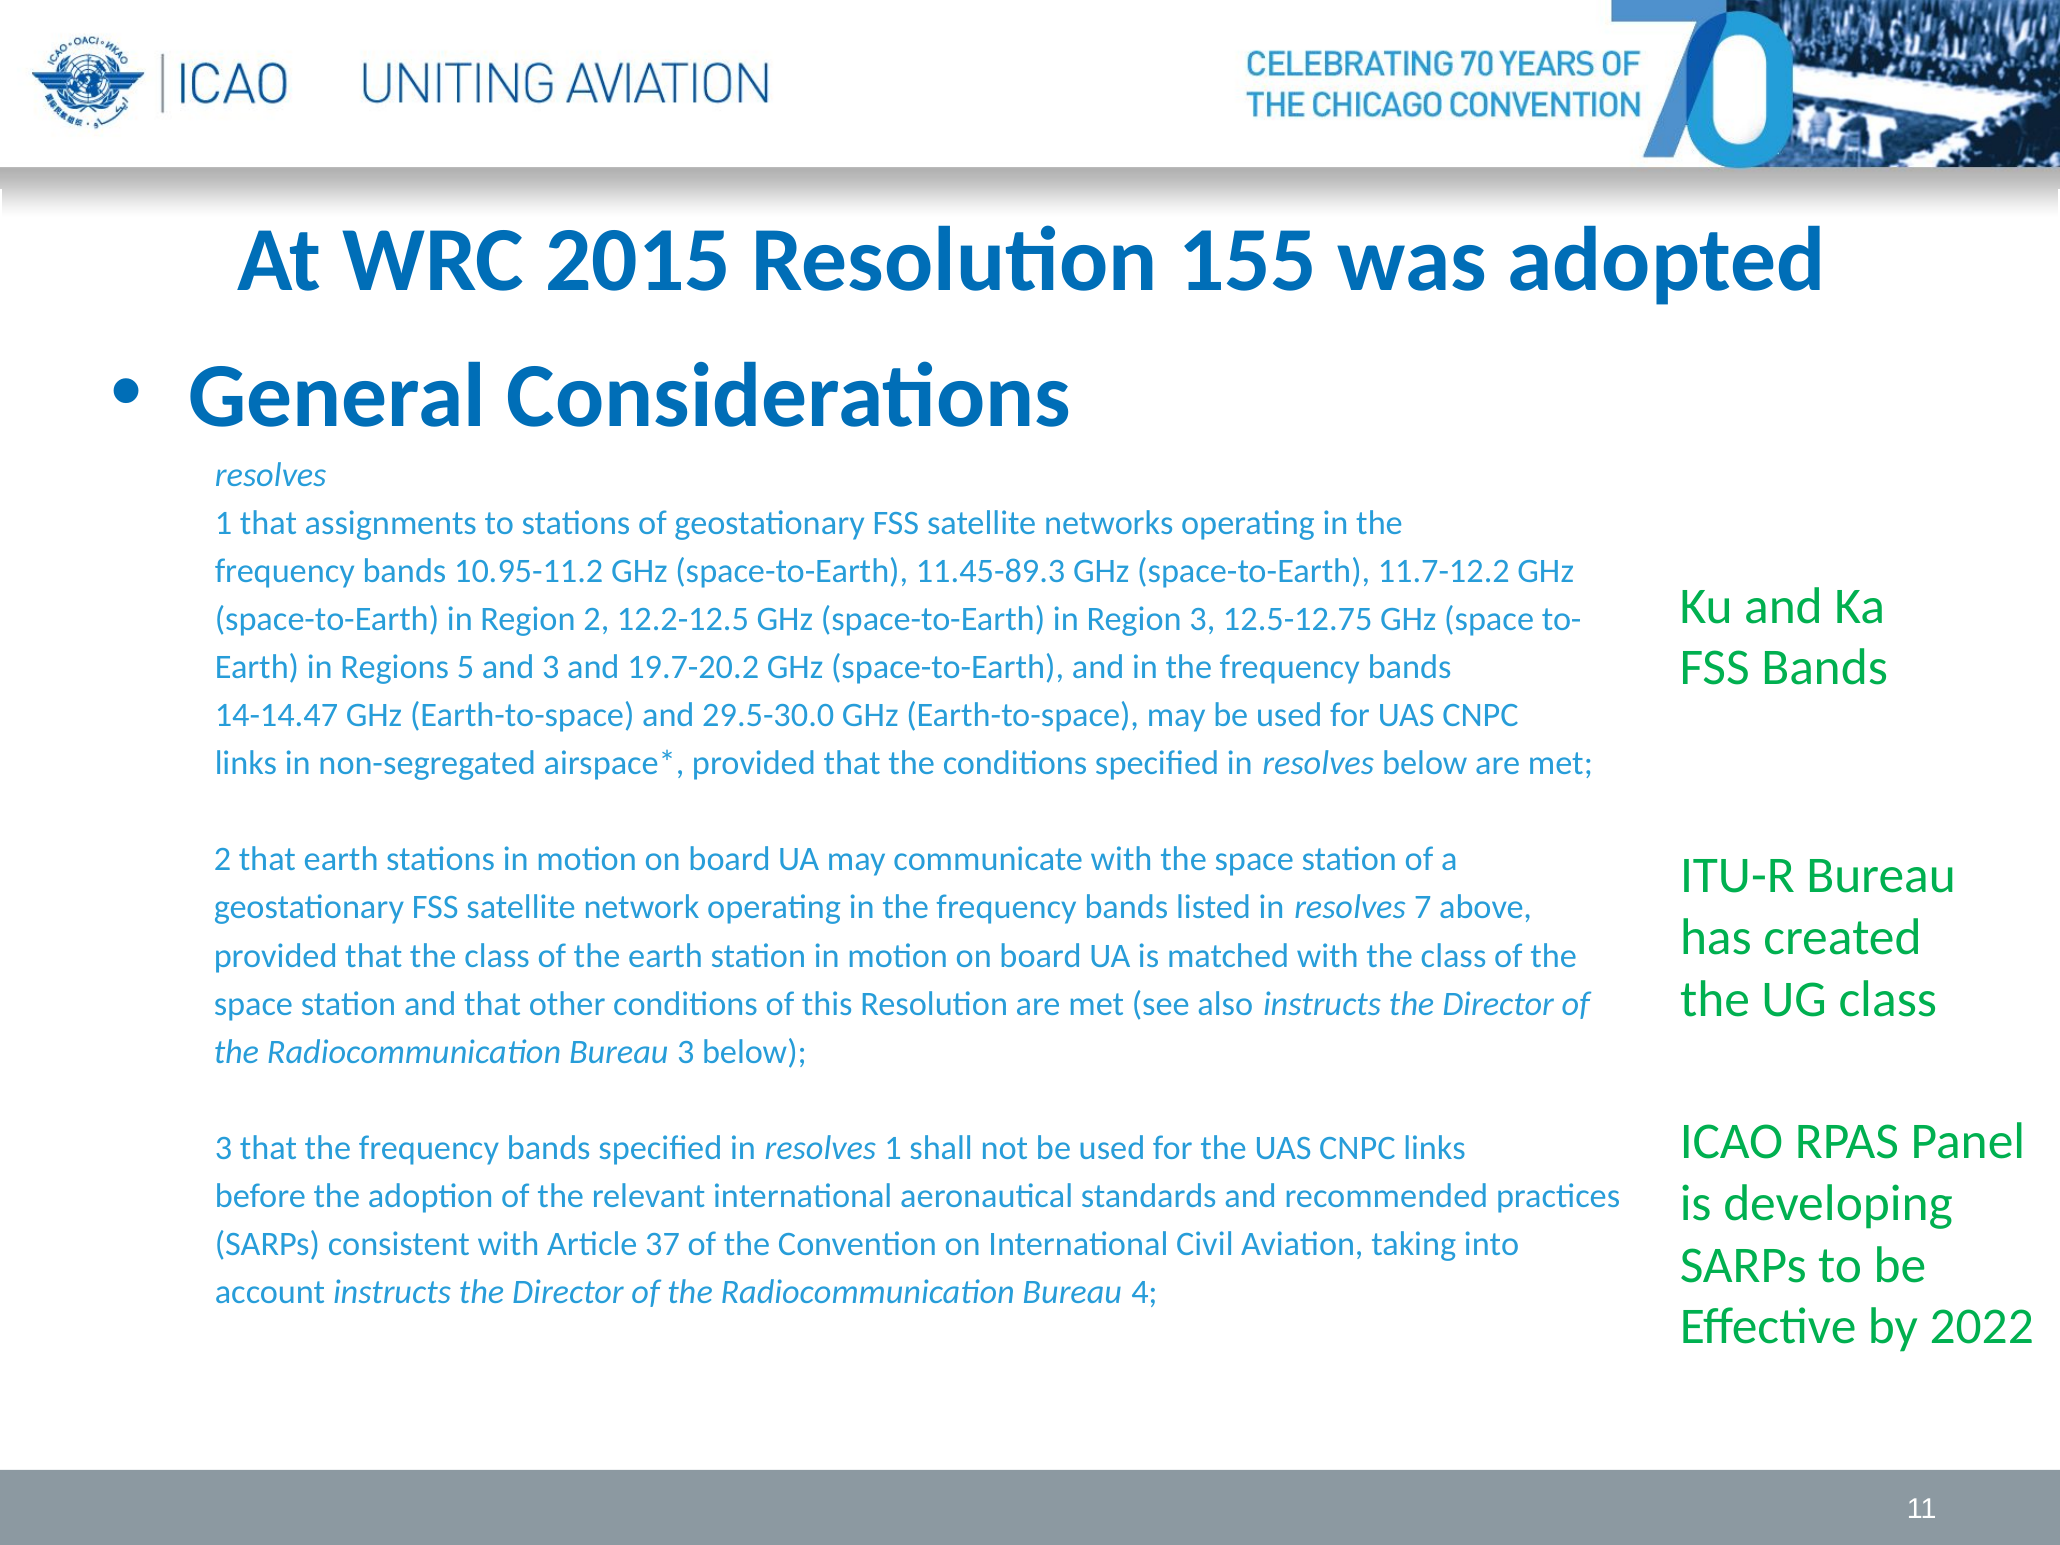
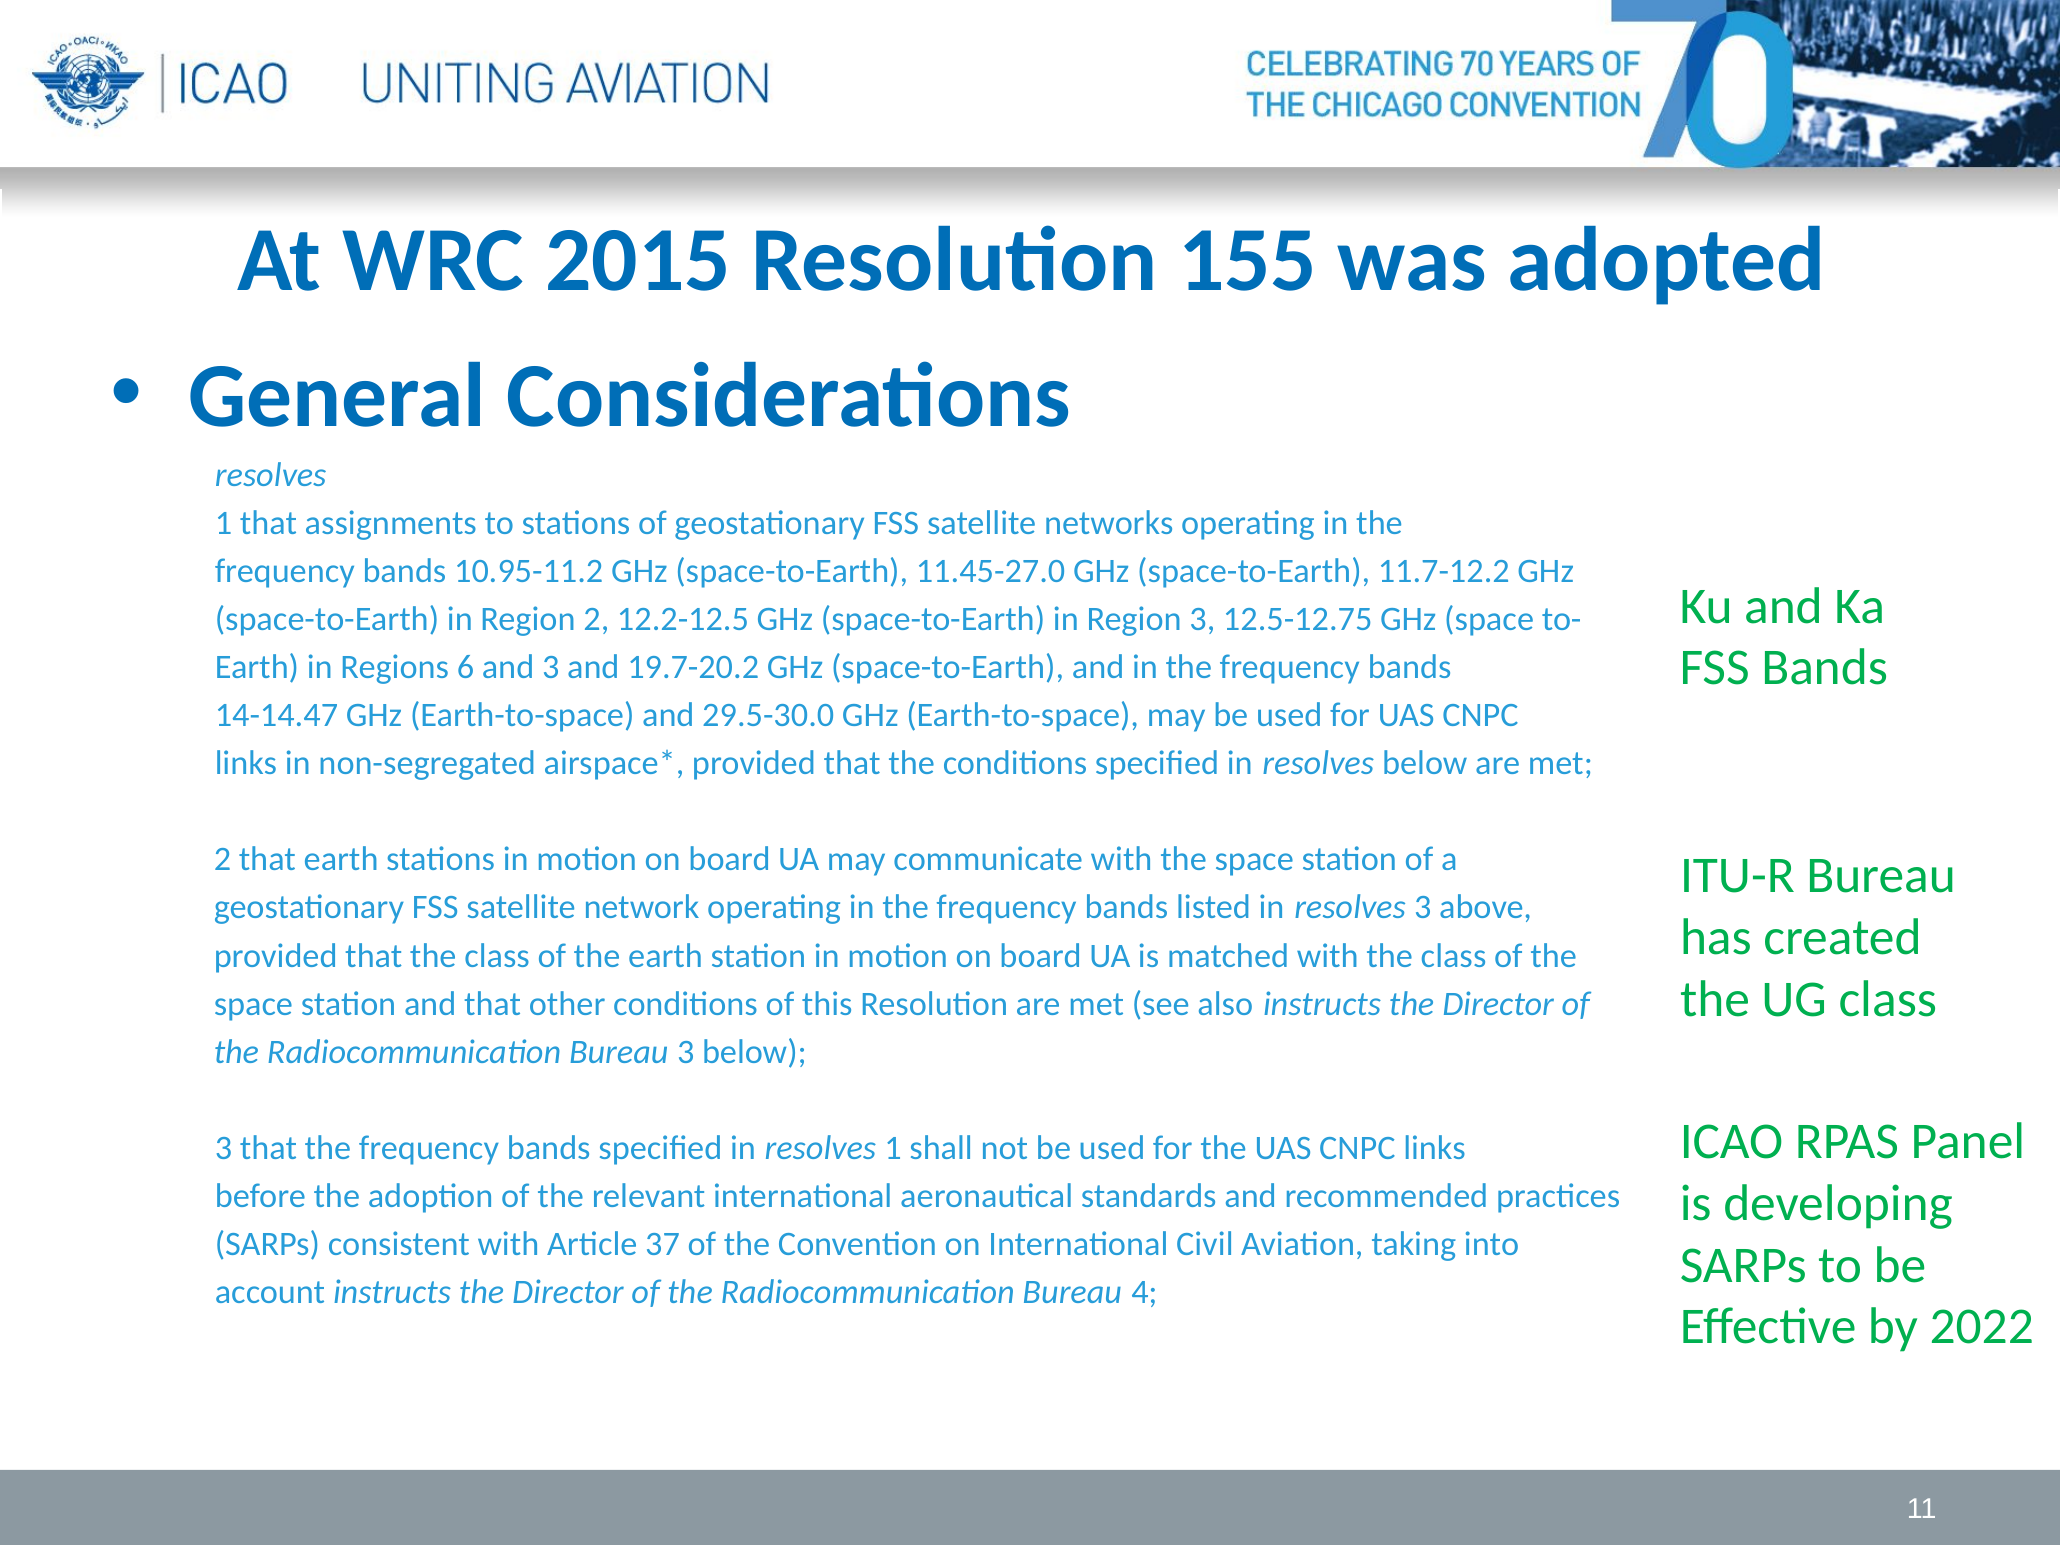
11.45-89.3: 11.45-89.3 -> 11.45-27.0
5: 5 -> 6
resolves 7: 7 -> 3
